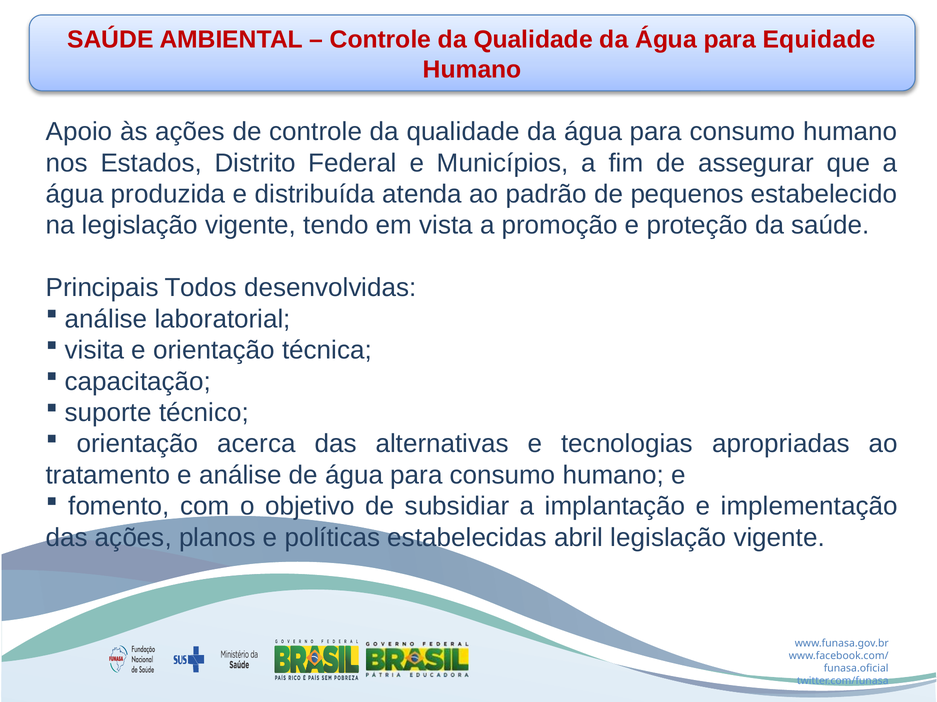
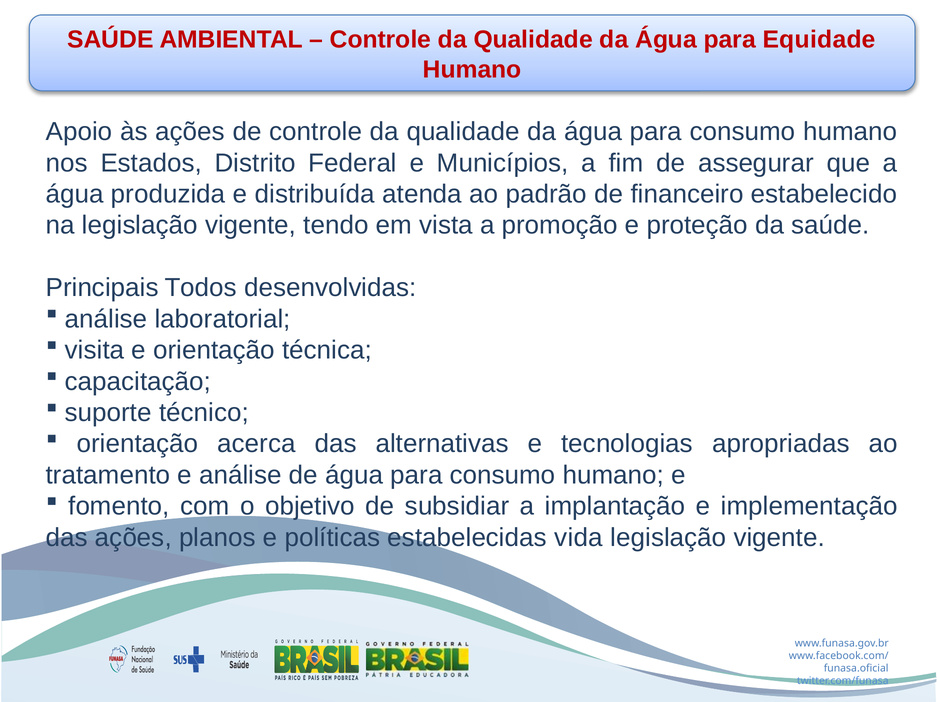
pequenos: pequenos -> financeiro
abril: abril -> vida
